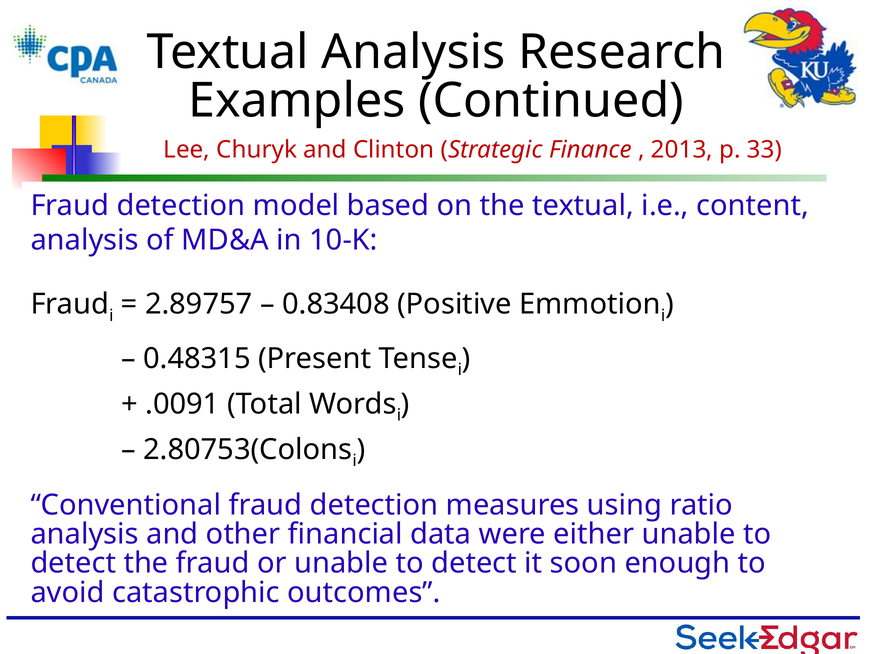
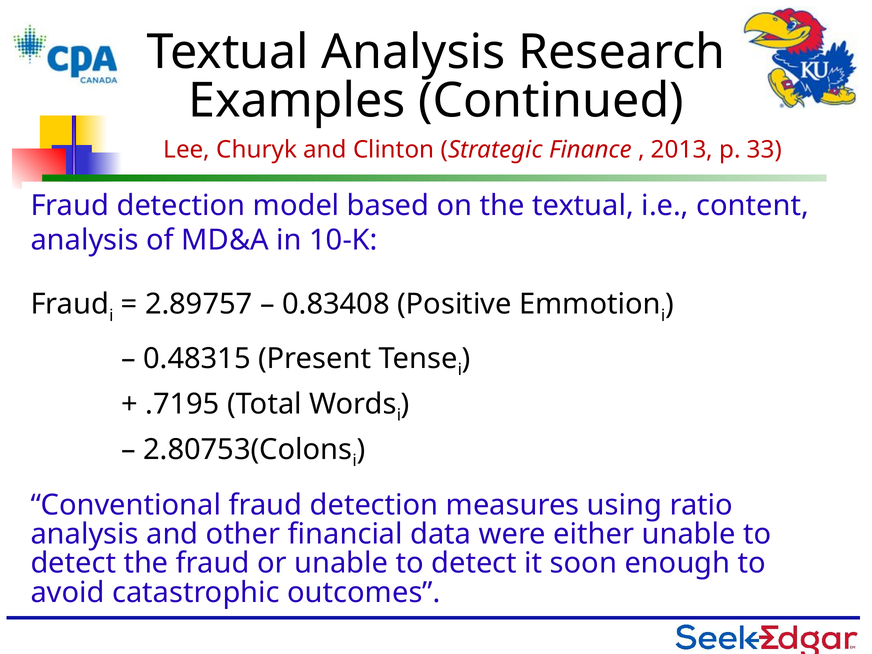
.0091: .0091 -> .7195
